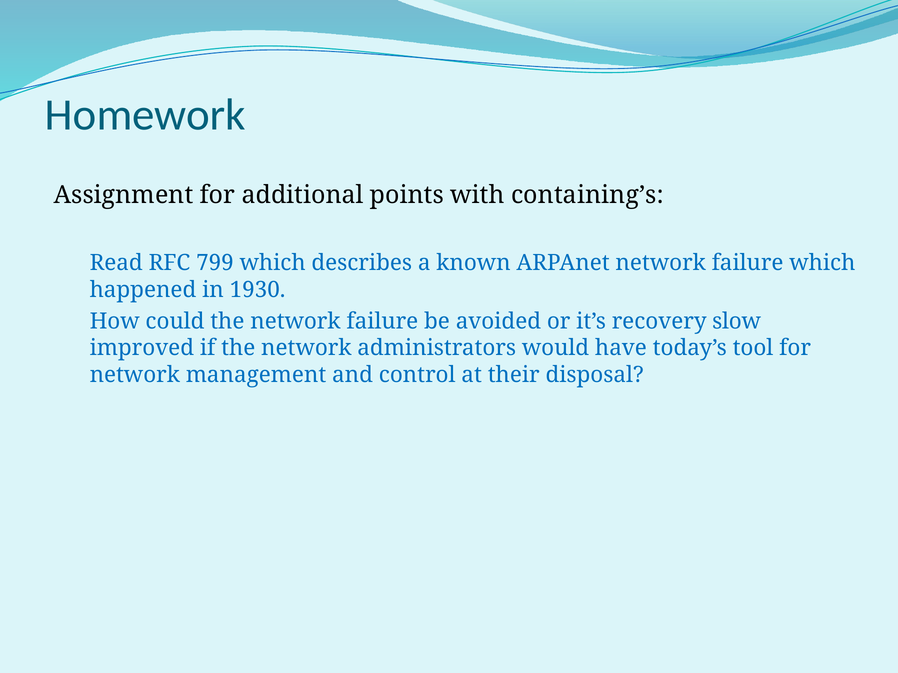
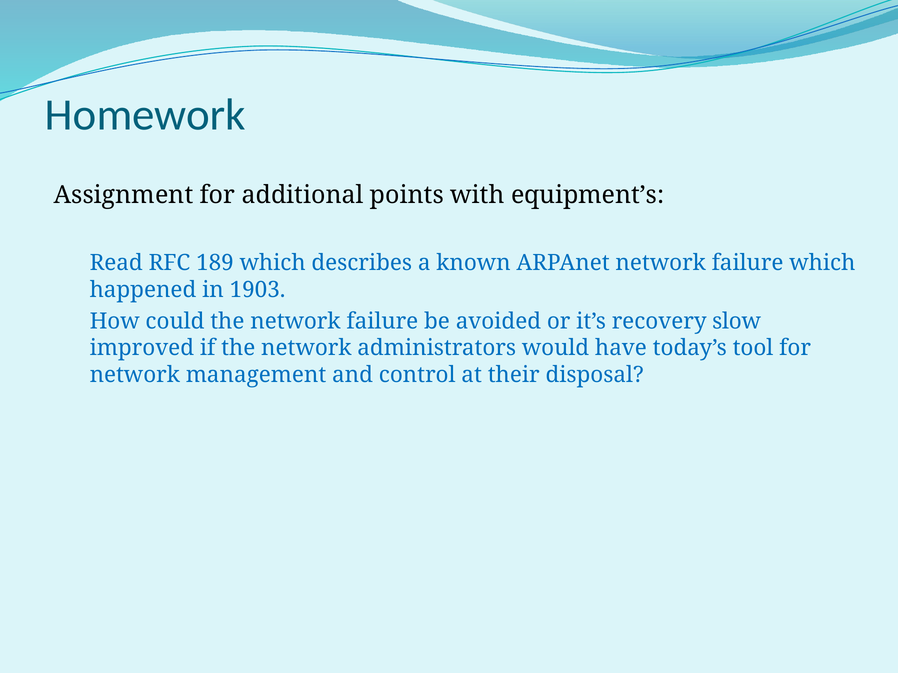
containing’s: containing’s -> equipment’s
799: 799 -> 189
1930: 1930 -> 1903
